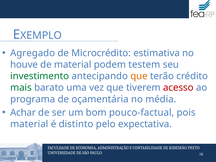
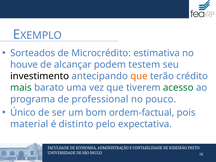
Agregado: Agregado -> Sorteados
de material: material -> alcançar
investimento colour: green -> black
acesso colour: red -> green
oçamentária: oçamentária -> professional
média: média -> pouco
Achar: Achar -> Único
pouco-factual: pouco-factual -> ordem-factual
